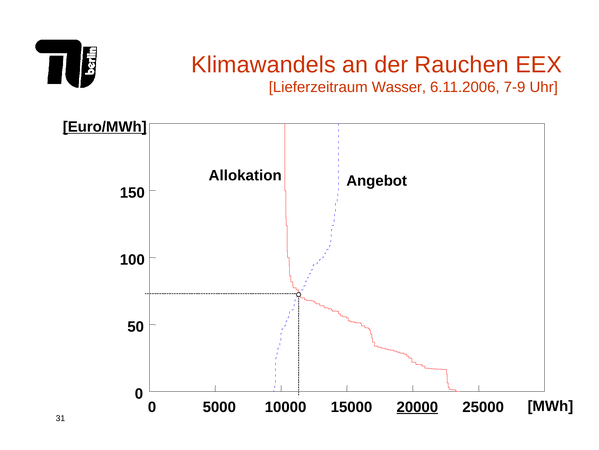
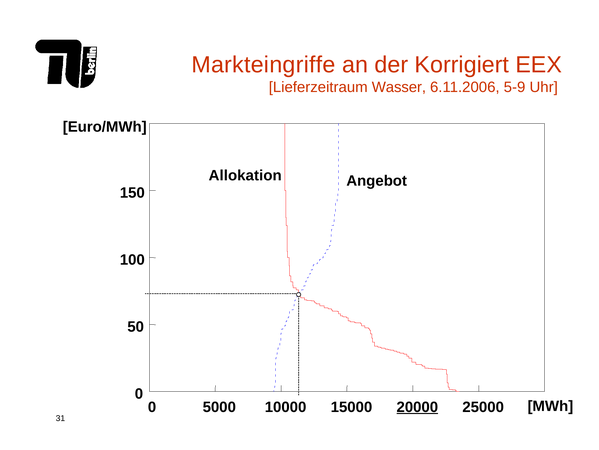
Klimawandels: Klimawandels -> Markteingriffe
Rauchen: Rauchen -> Korrigiert
7-9: 7-9 -> 5-9
Euro/MWh underline: present -> none
